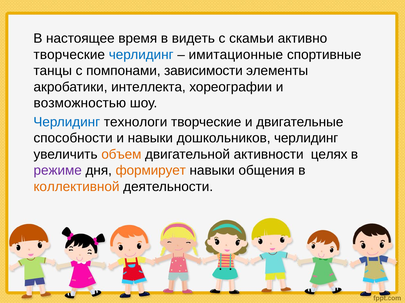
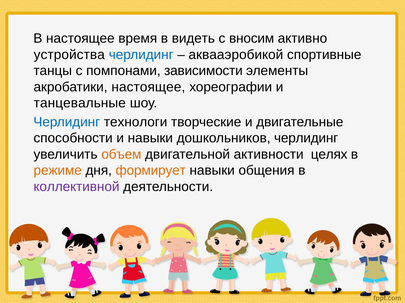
скамьи: скамьи -> вносим
творческие at (69, 55): творческие -> устройства
имитационные: имитационные -> аквааэробикой
акробатики интеллекта: интеллекта -> настоящее
возможностью: возможностью -> танцевальные
режиме colour: purple -> orange
коллективной colour: orange -> purple
